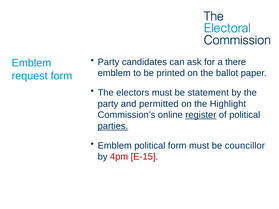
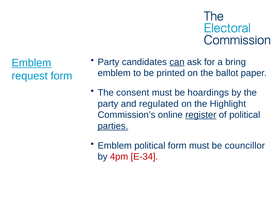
can underline: none -> present
there: there -> bring
Emblem at (31, 63) underline: none -> present
electors: electors -> consent
statement: statement -> hoardings
permitted: permitted -> regulated
E-15: E-15 -> E-34
